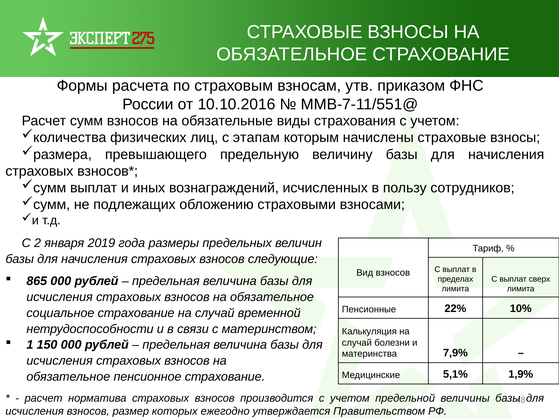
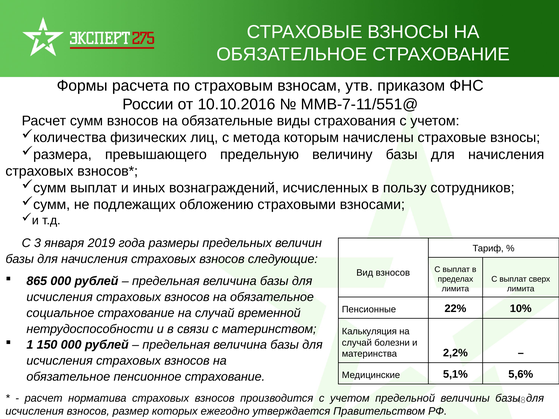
этапам: этапам -> метода
2: 2 -> 3
7,9%: 7,9% -> 2,2%
1,9%: 1,9% -> 5,6%
